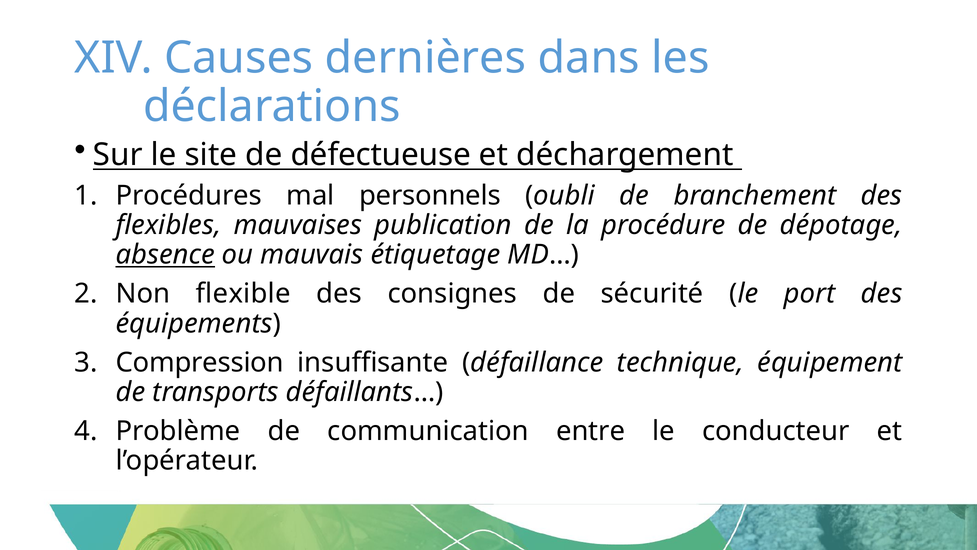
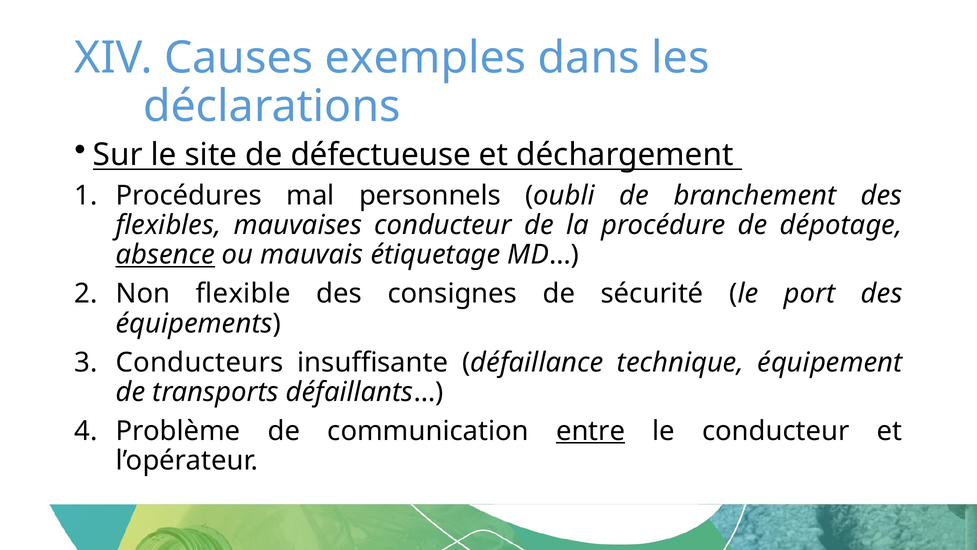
dernières: dernières -> exemples
mauvaises publication: publication -> conducteur
Compression: Compression -> Conducteurs
entre underline: none -> present
